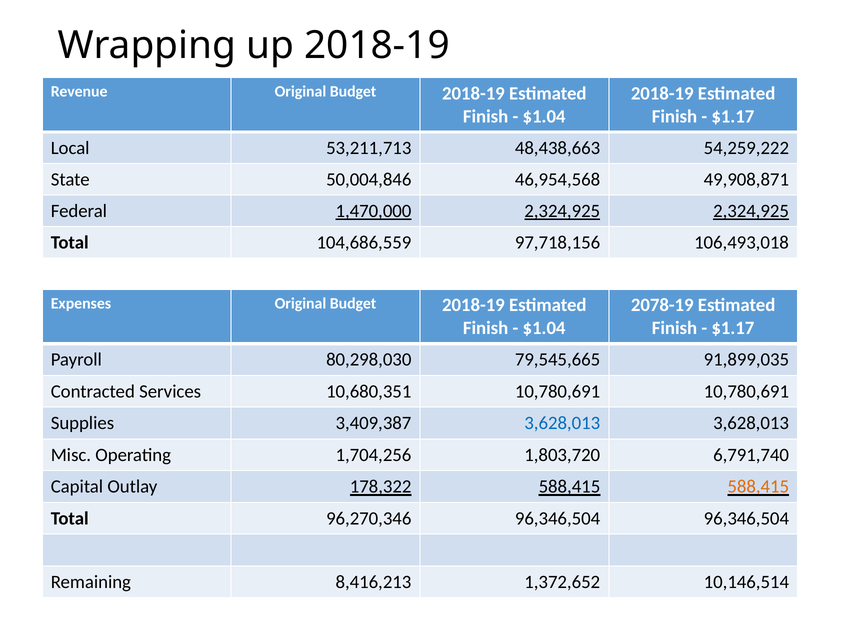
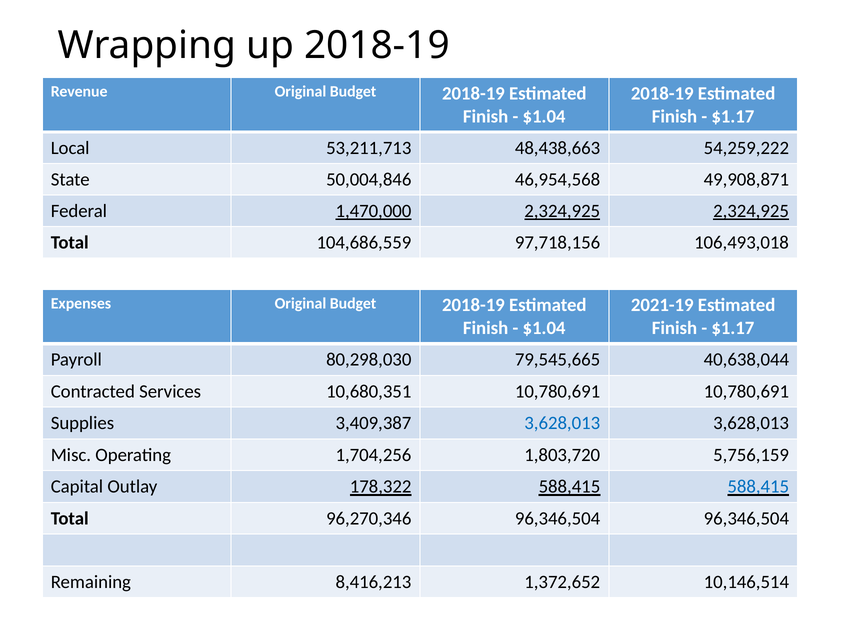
2078-19: 2078-19 -> 2021-19
91,899,035: 91,899,035 -> 40,638,044
6,791,740: 6,791,740 -> 5,756,159
588,415 at (758, 487) colour: orange -> blue
